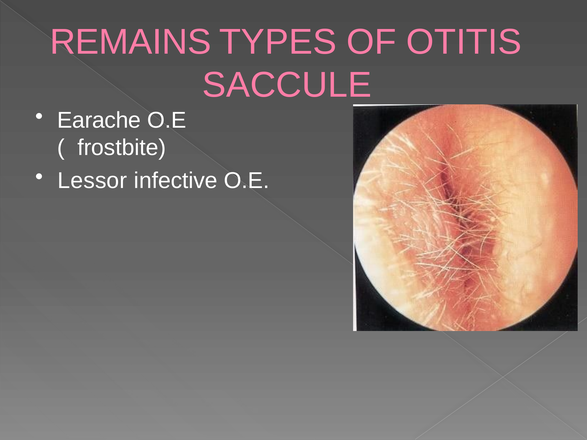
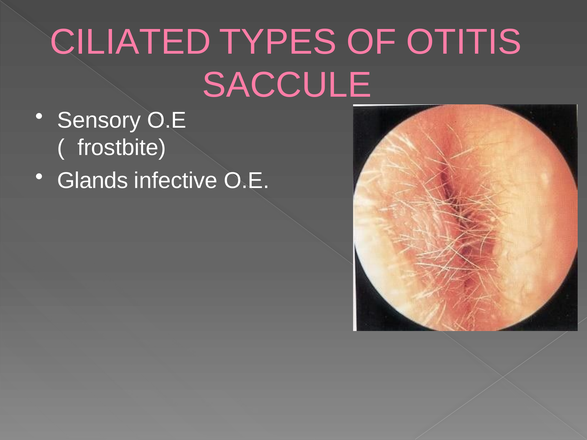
REMAINS: REMAINS -> CILIATED
Earache: Earache -> Sensory
Lessor: Lessor -> Glands
